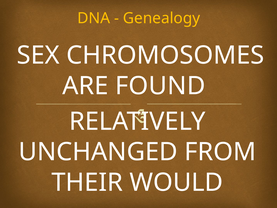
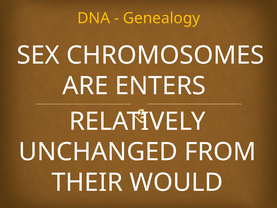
FOUND: FOUND -> ENTERS
